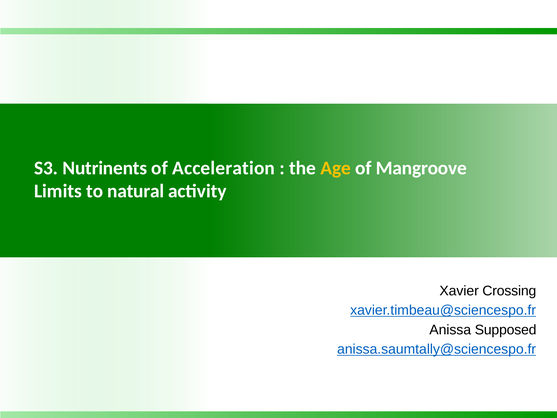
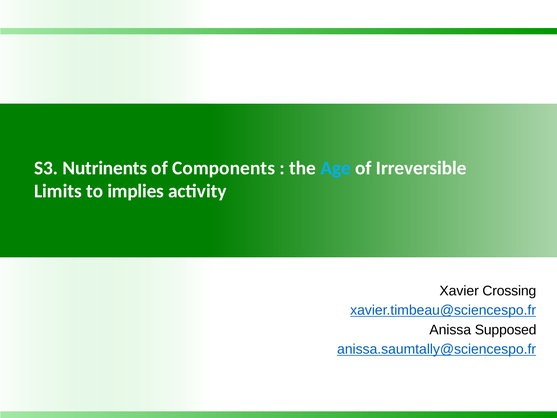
Acceleration: Acceleration -> Components
Age colour: yellow -> light blue
Mangroove: Mangroove -> Irreversible
natural: natural -> implies
